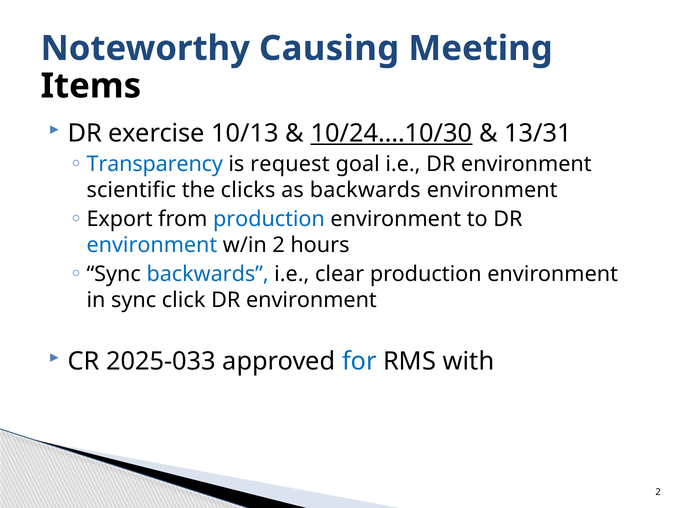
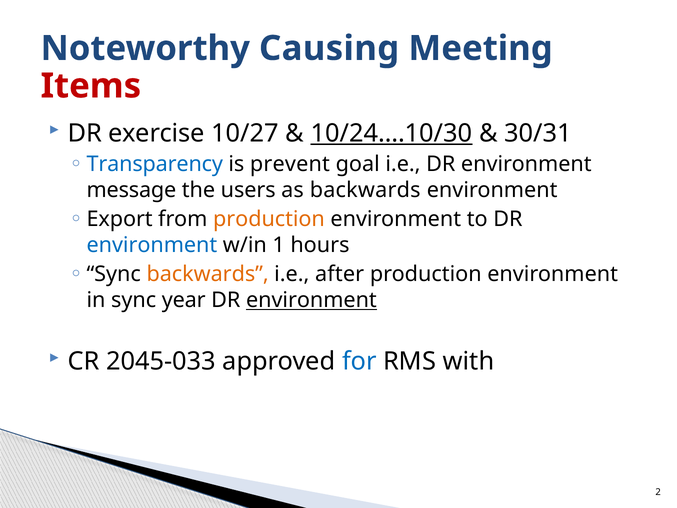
Items colour: black -> red
10/13: 10/13 -> 10/27
13/31: 13/31 -> 30/31
request: request -> prevent
scientific: scientific -> message
clicks: clicks -> users
production at (269, 219) colour: blue -> orange
w/in 2: 2 -> 1
backwards at (208, 274) colour: blue -> orange
clear: clear -> after
click: click -> year
environment at (311, 300) underline: none -> present
2025-033: 2025-033 -> 2045-033
